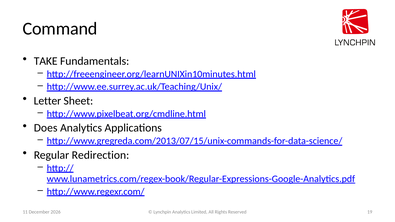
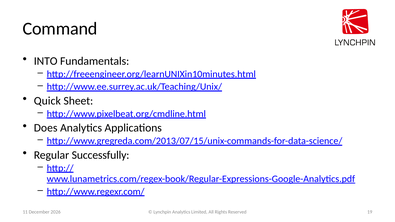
TAKE: TAKE -> INTO
Letter: Letter -> Quick
Redirection: Redirection -> Successfully
